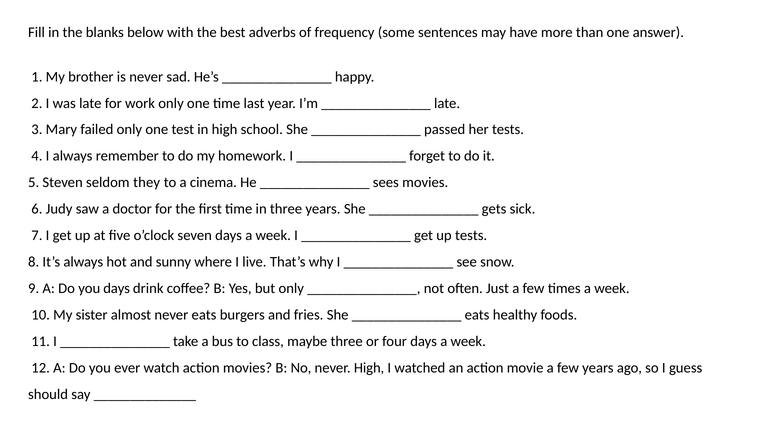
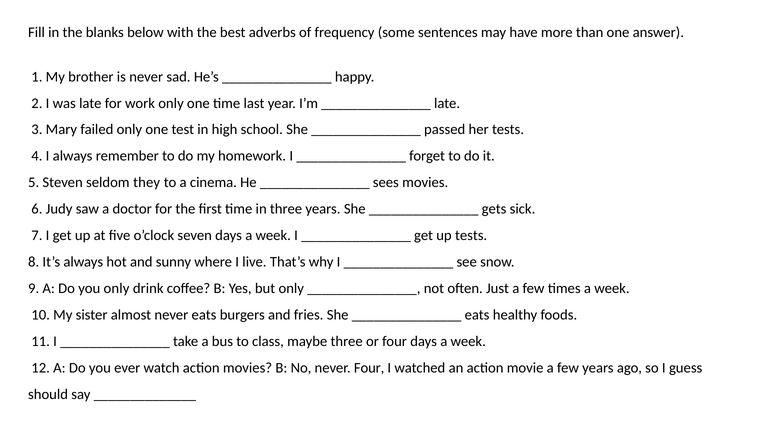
you days: days -> only
never High: High -> Four
